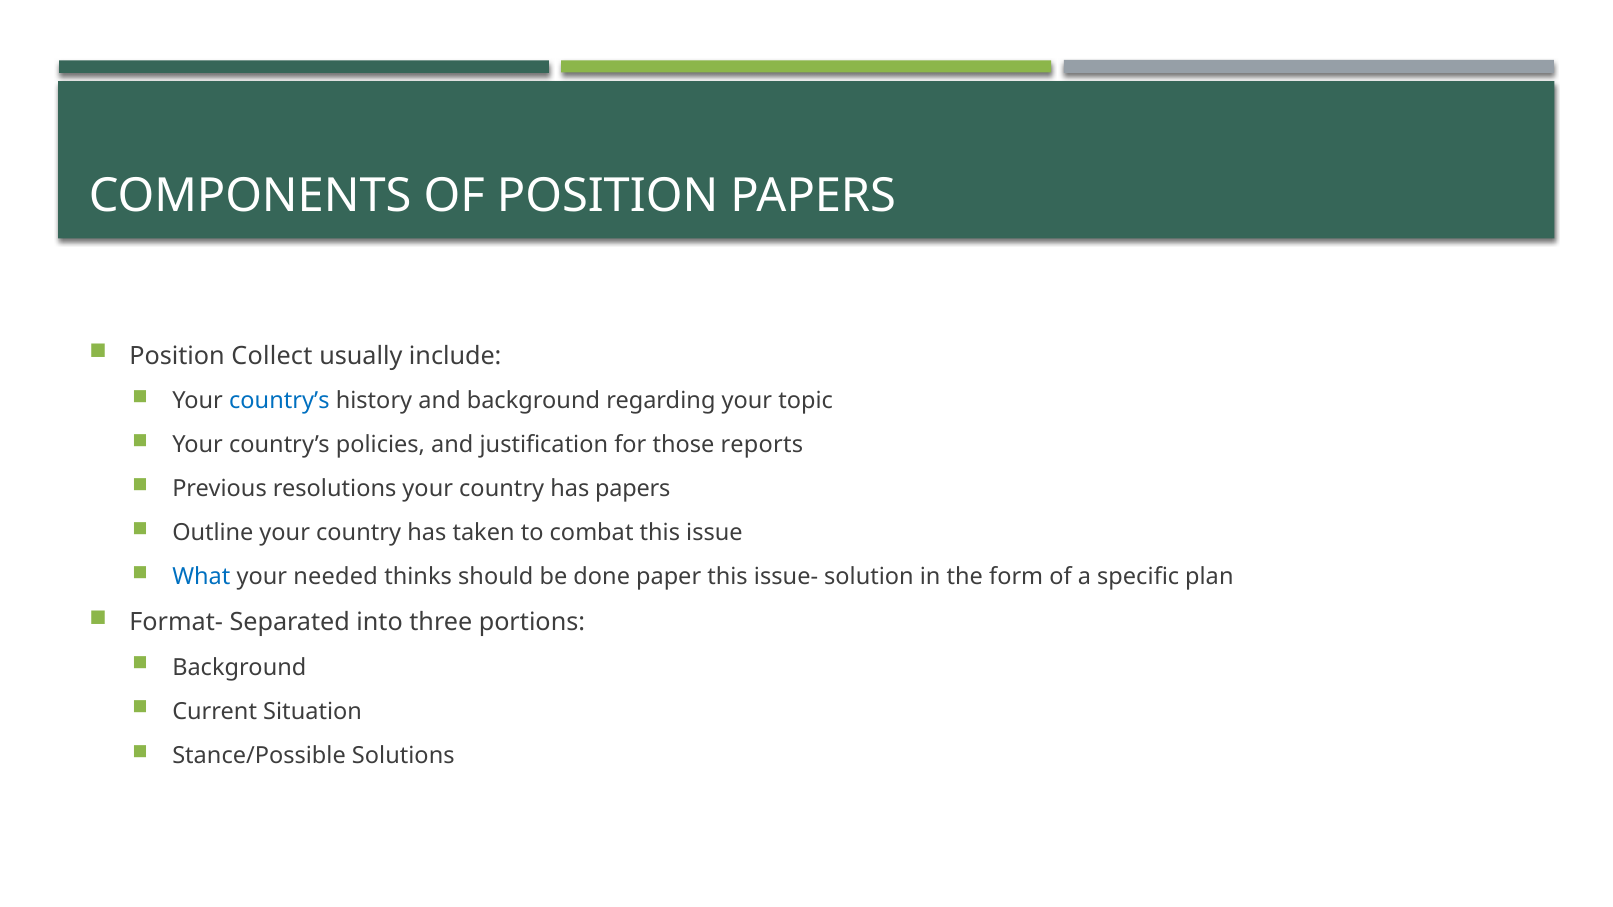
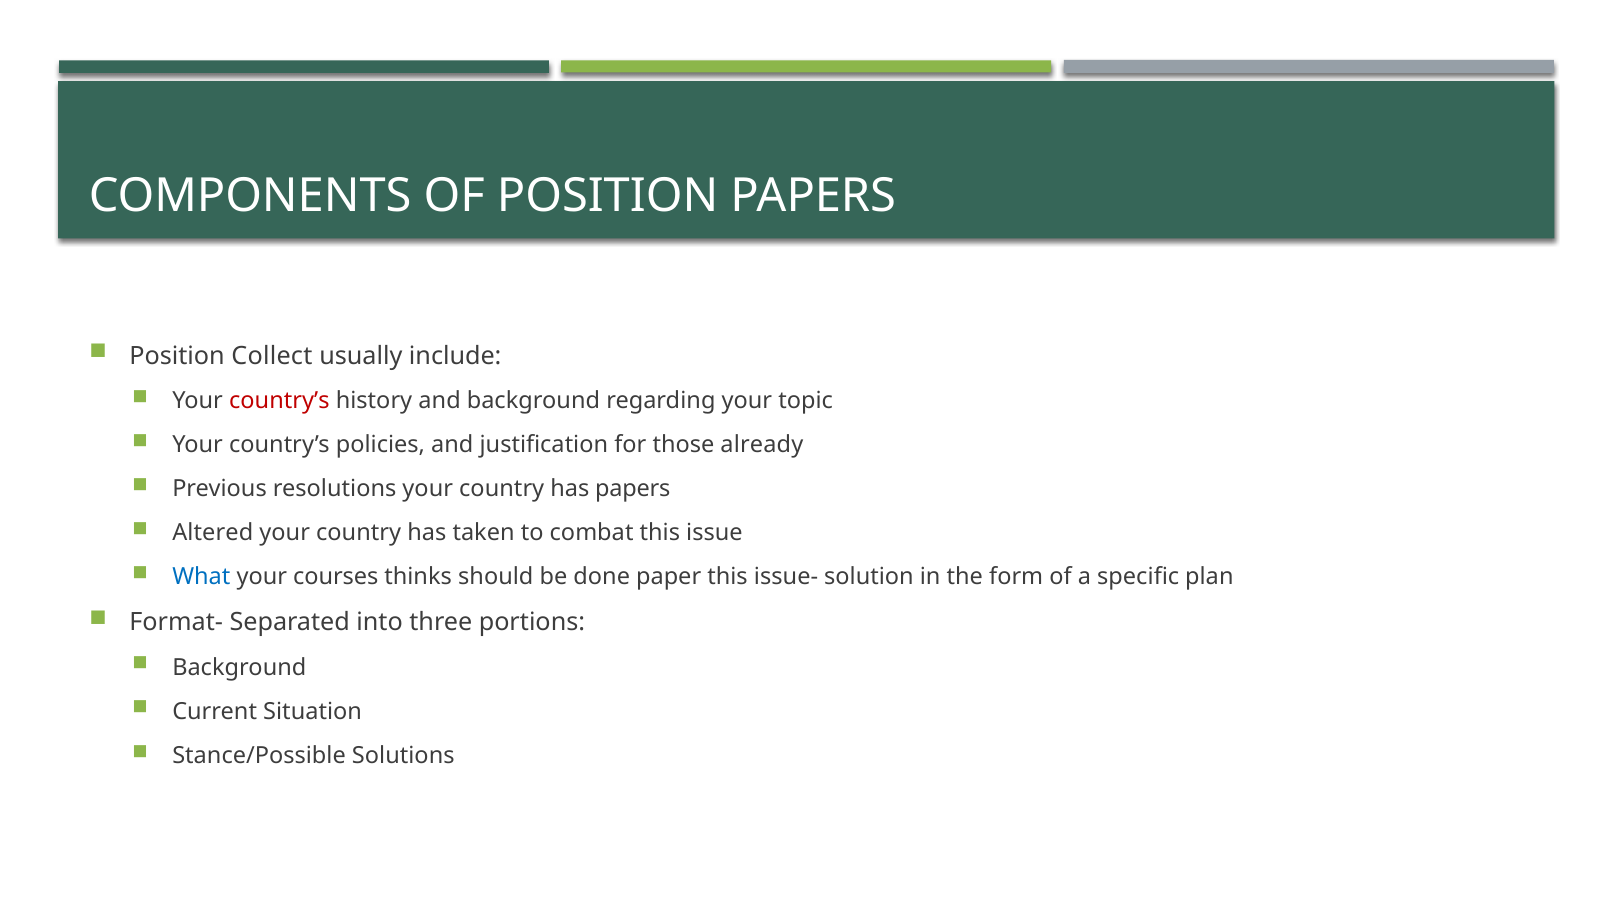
country’s at (279, 401) colour: blue -> red
reports: reports -> already
Outline: Outline -> Altered
needed: needed -> courses
